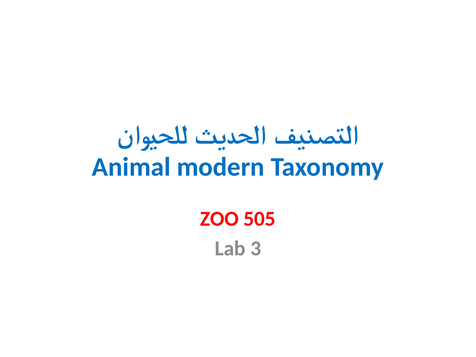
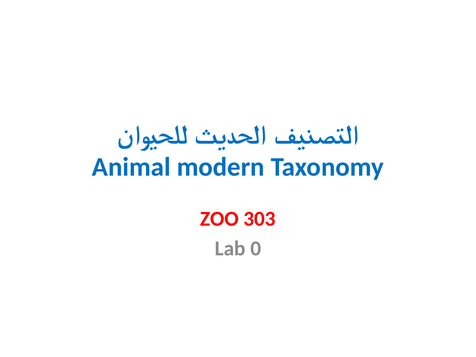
505: 505 -> 303
3: 3 -> 0
